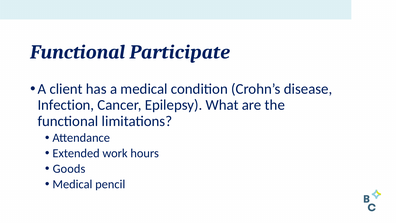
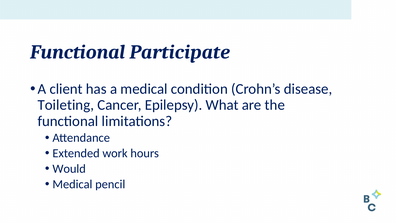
Infection: Infection -> Toileting
Goods: Goods -> Would
